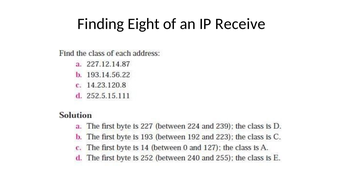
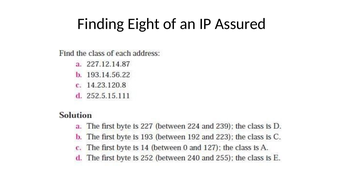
Receive: Receive -> Assured
